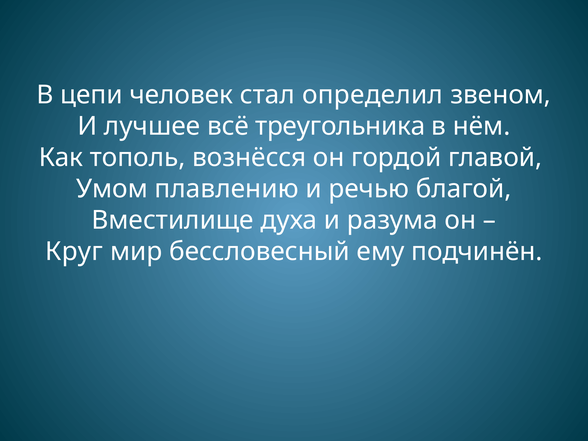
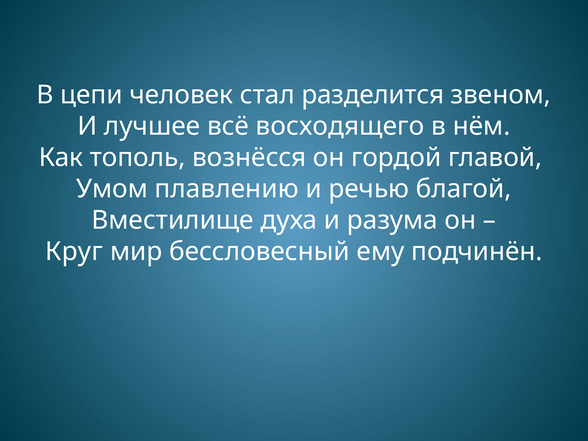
определил: определил -> разделится
треугольника: треугольника -> восходящего
